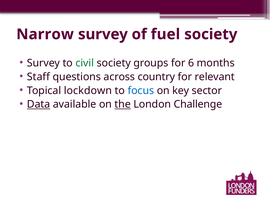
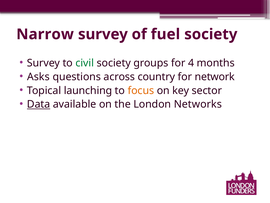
6: 6 -> 4
Staff: Staff -> Asks
relevant: relevant -> network
lockdown: lockdown -> launching
focus colour: blue -> orange
the underline: present -> none
Challenge: Challenge -> Networks
